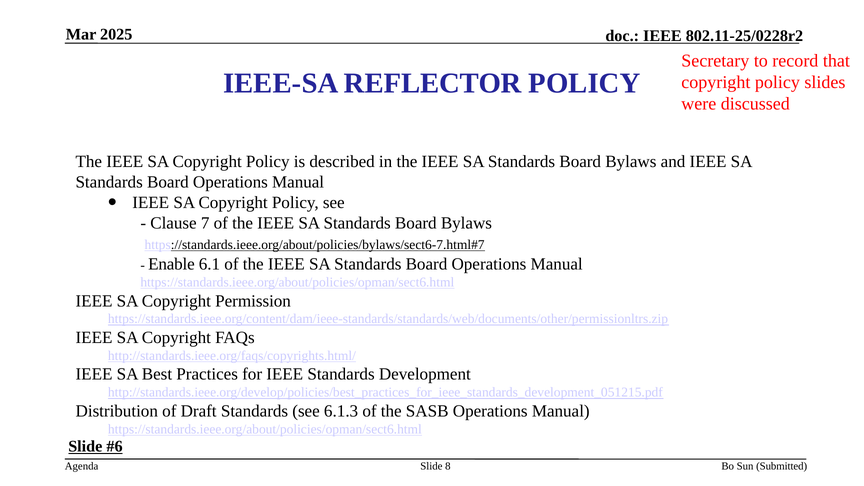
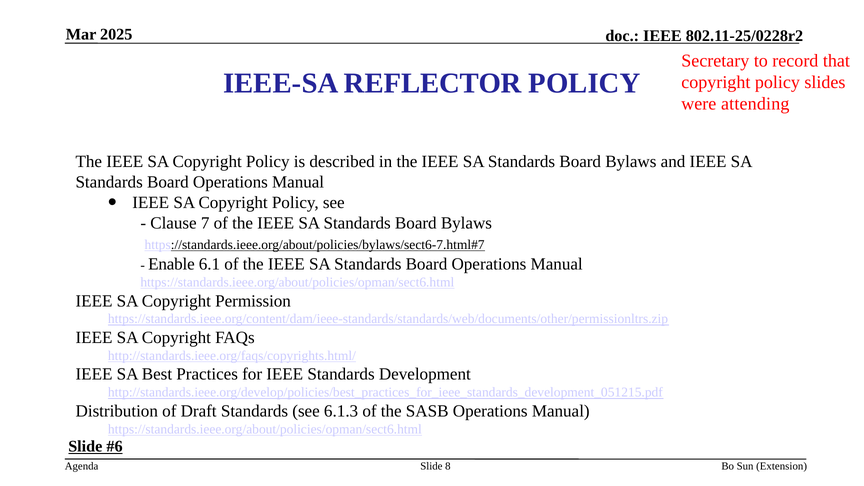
discussed: discussed -> attending
Submitted: Submitted -> Extension
